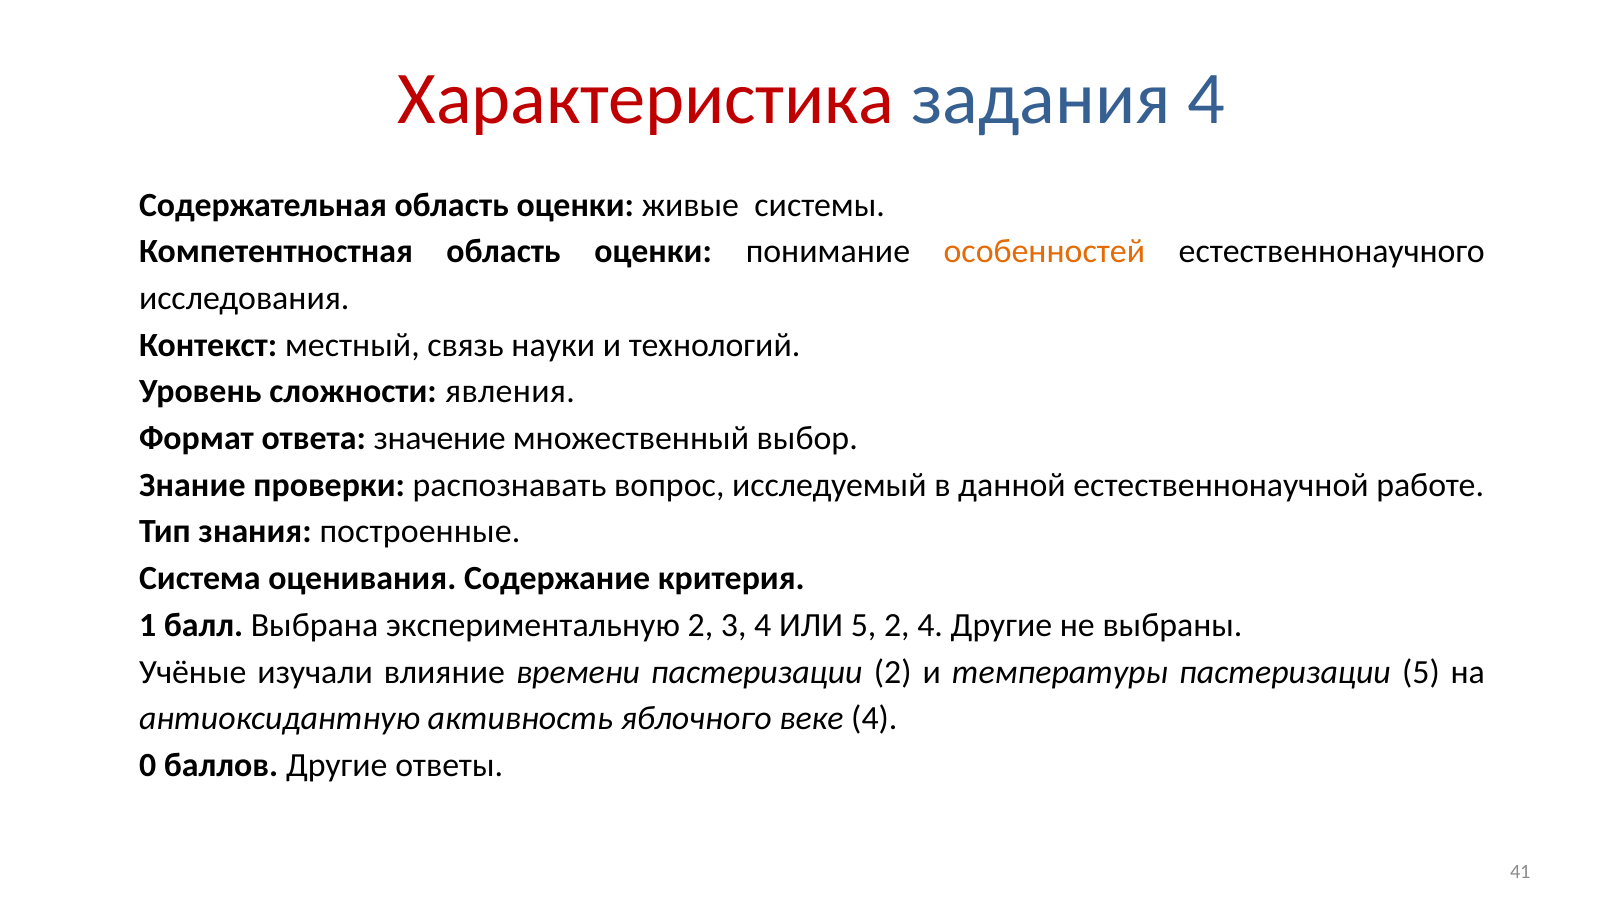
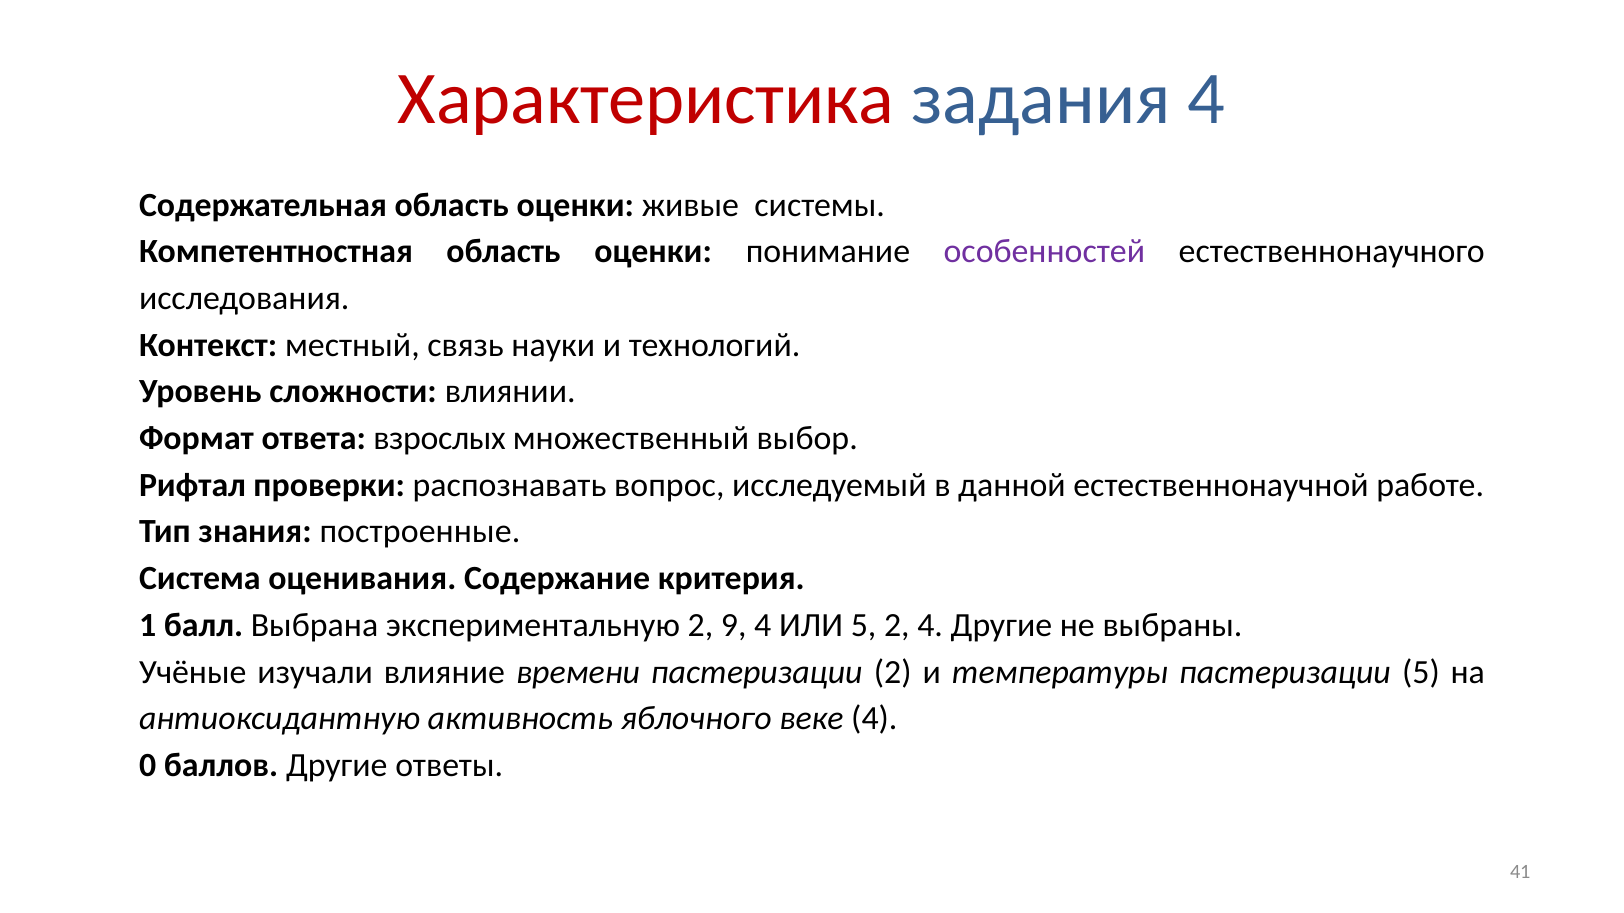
особенностей colour: orange -> purple
явления: явления -> влиянии
значение: значение -> взрослых
Знание: Знание -> Рифтал
3: 3 -> 9
